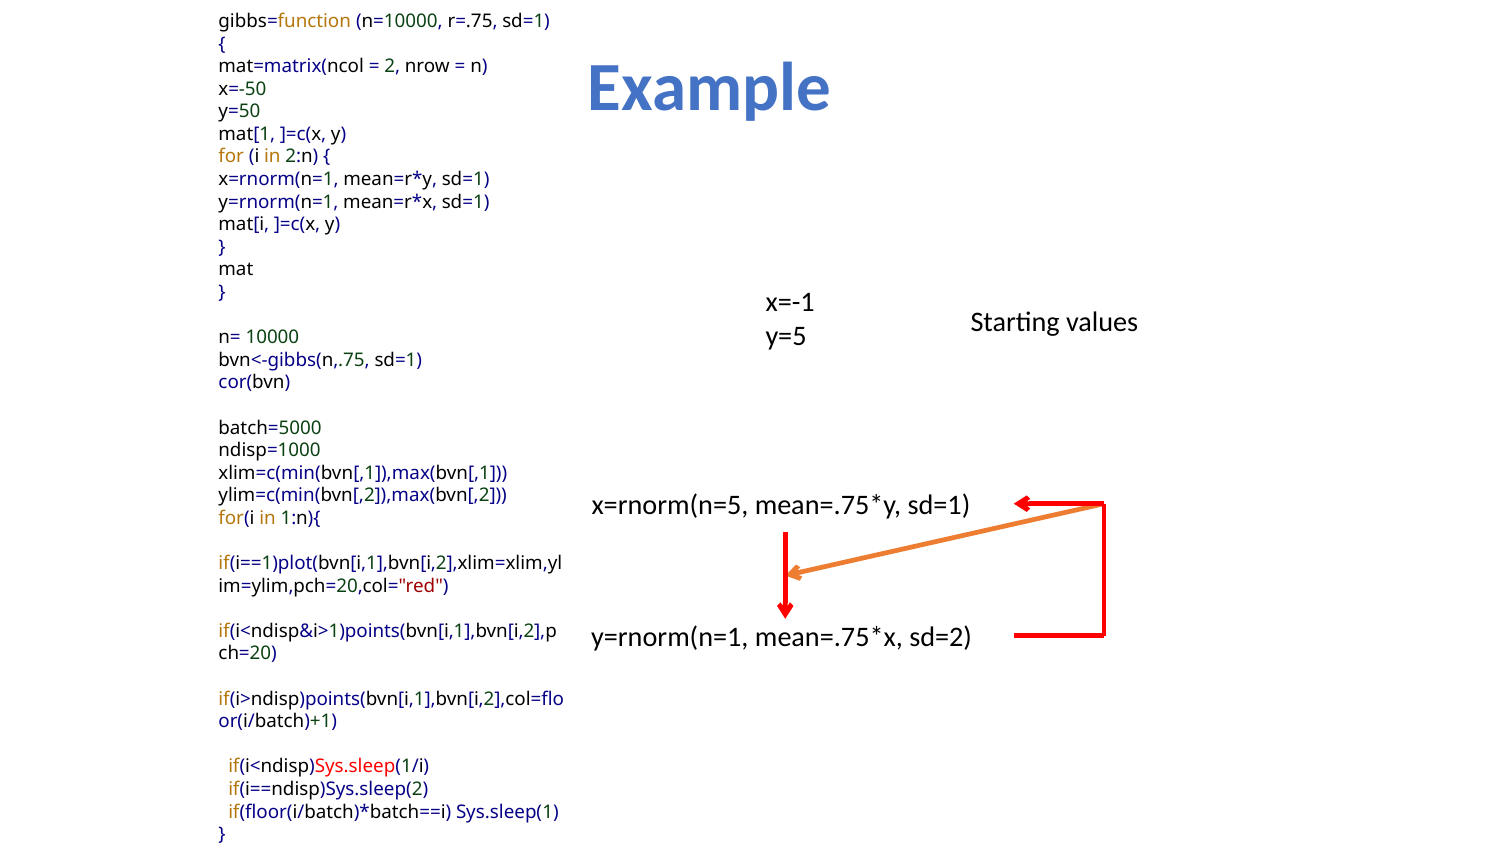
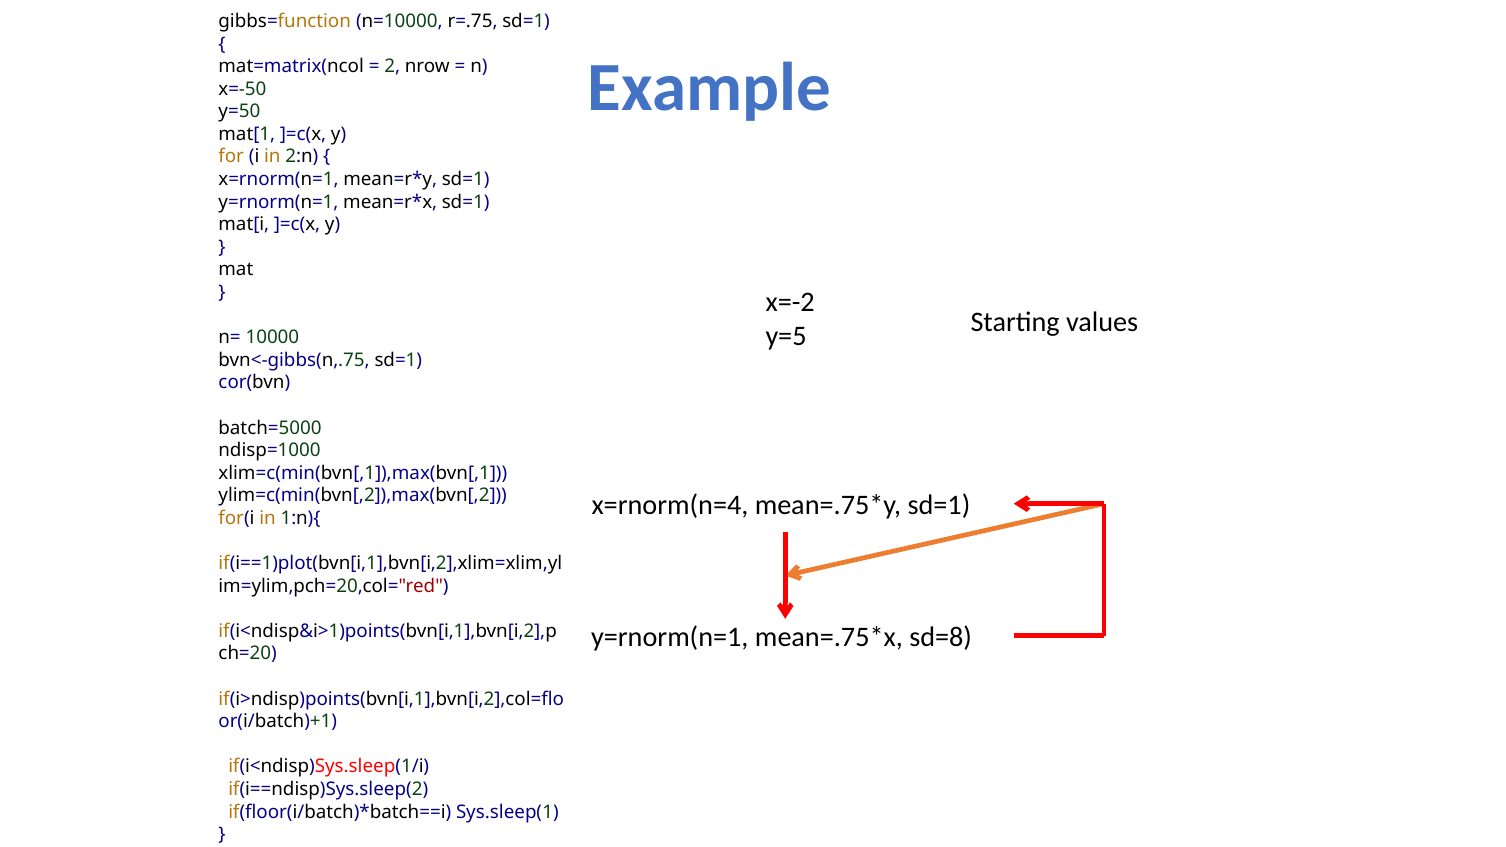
x=-1: x=-1 -> x=-2
x=rnorm(n=5: x=rnorm(n=5 -> x=rnorm(n=4
sd=2: sd=2 -> sd=8
